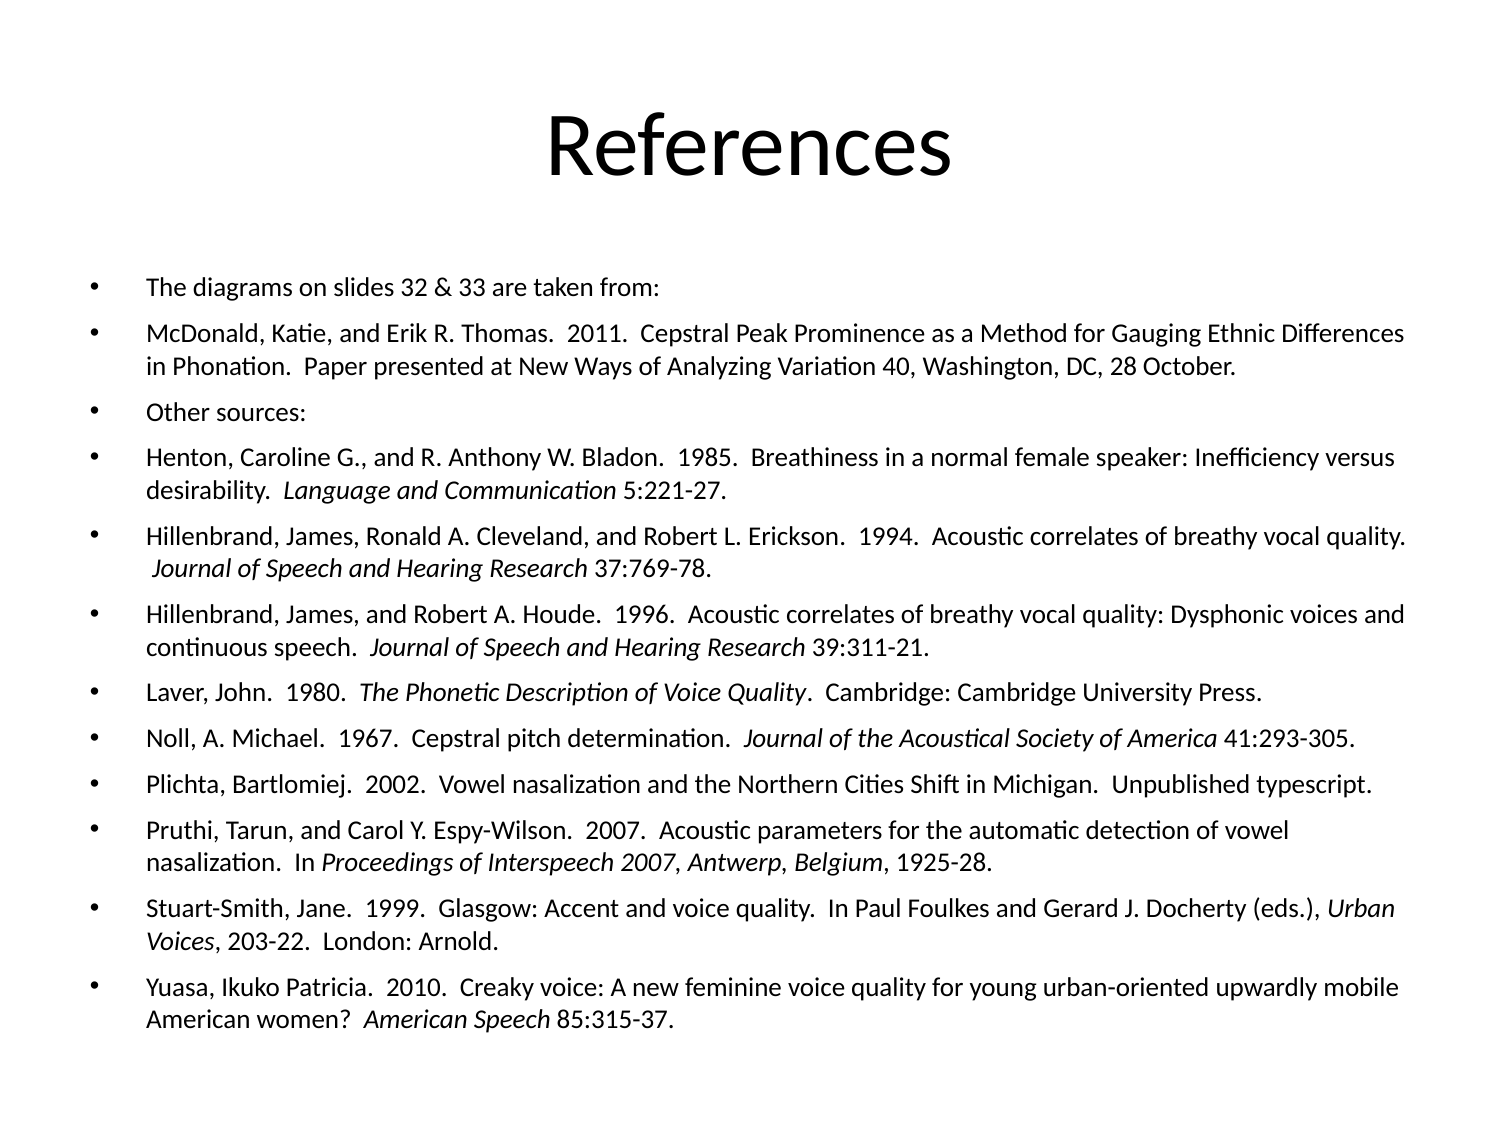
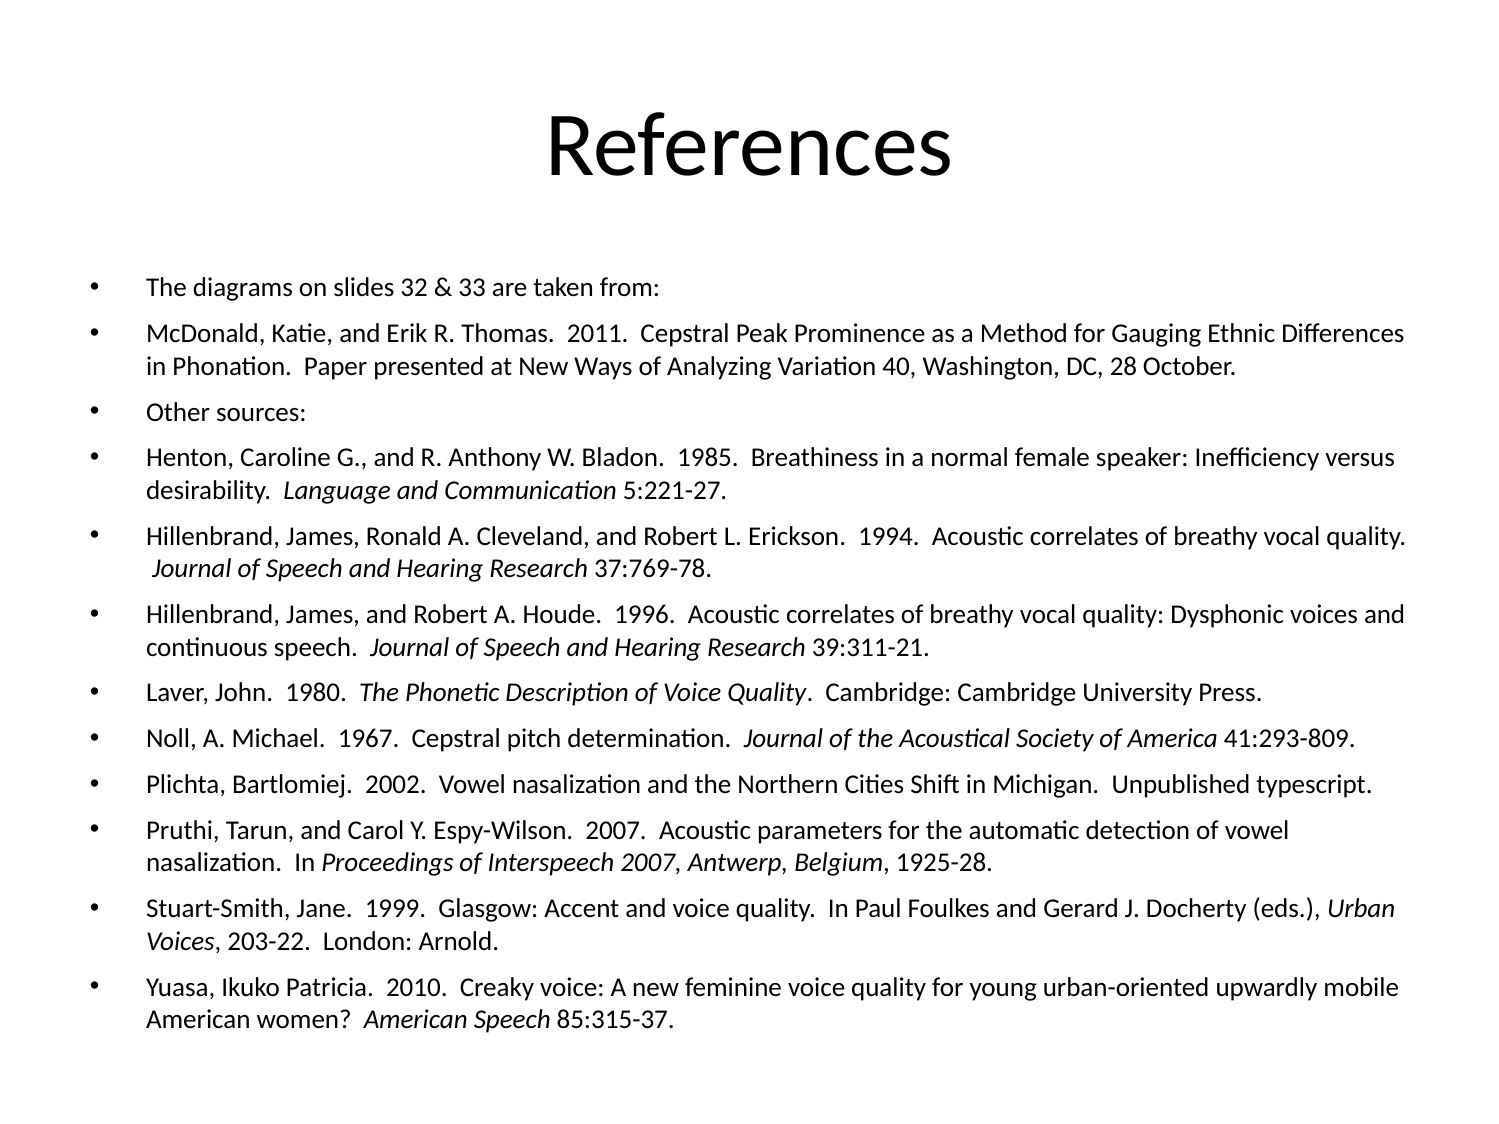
41:293-305: 41:293-305 -> 41:293-809
